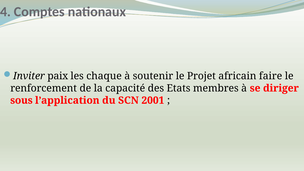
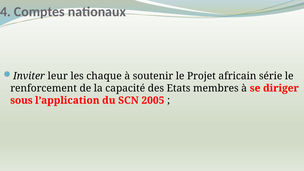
paix: paix -> leur
faire: faire -> série
2001: 2001 -> 2005
